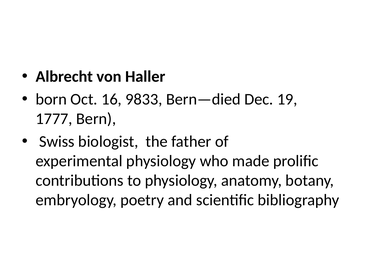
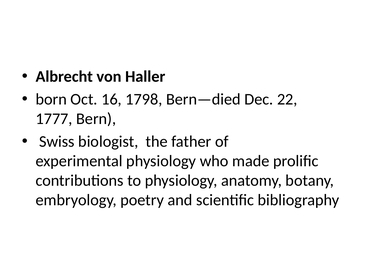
9833: 9833 -> 1798
19: 19 -> 22
